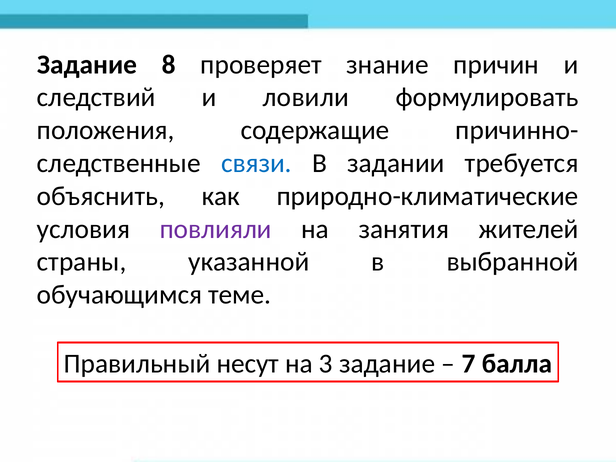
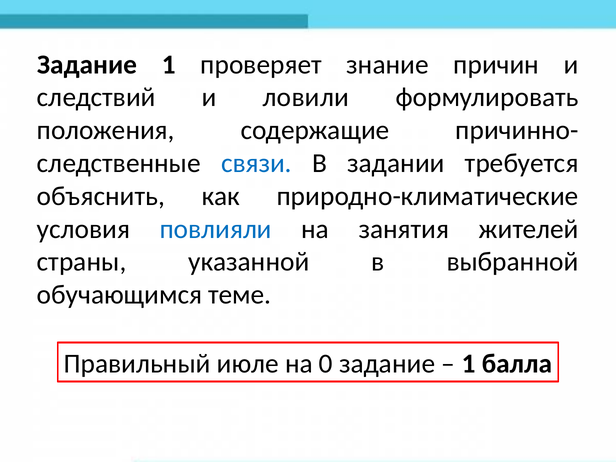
Задание 8: 8 -> 1
повлияли colour: purple -> blue
несут: несут -> июле
3: 3 -> 0
7 at (469, 364): 7 -> 1
